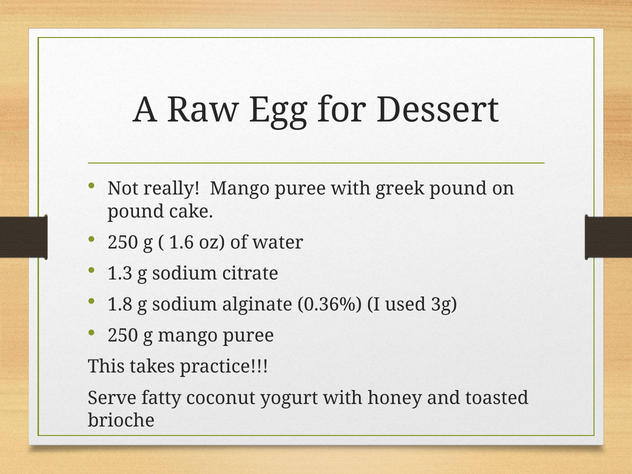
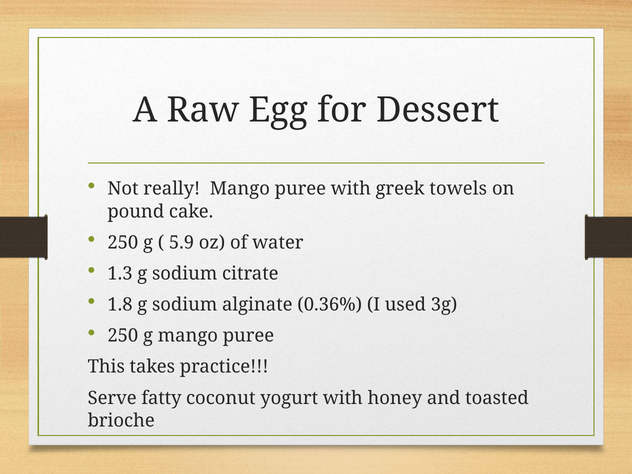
greek pound: pound -> towels
1.6: 1.6 -> 5.9
